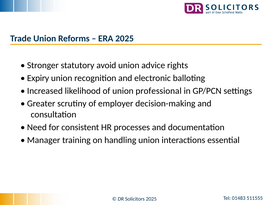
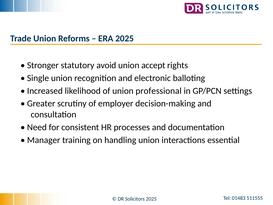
advice: advice -> accept
Expiry: Expiry -> Single
